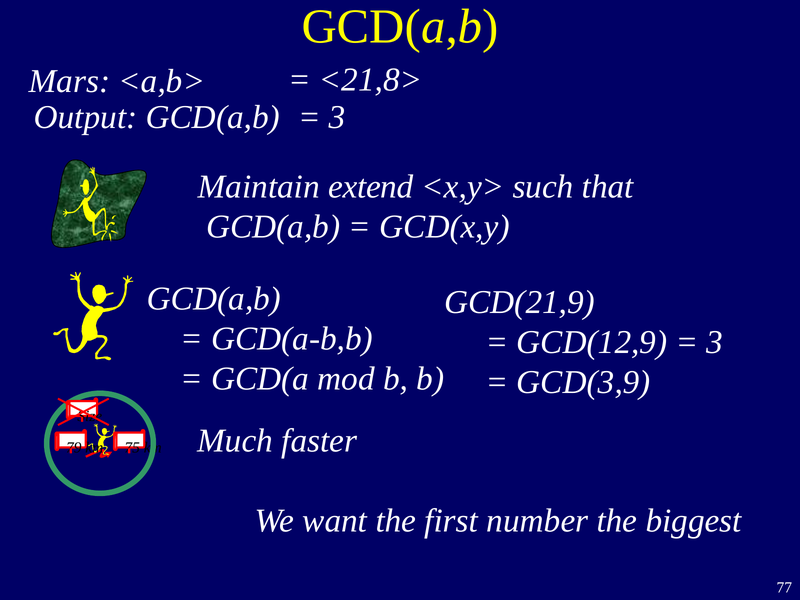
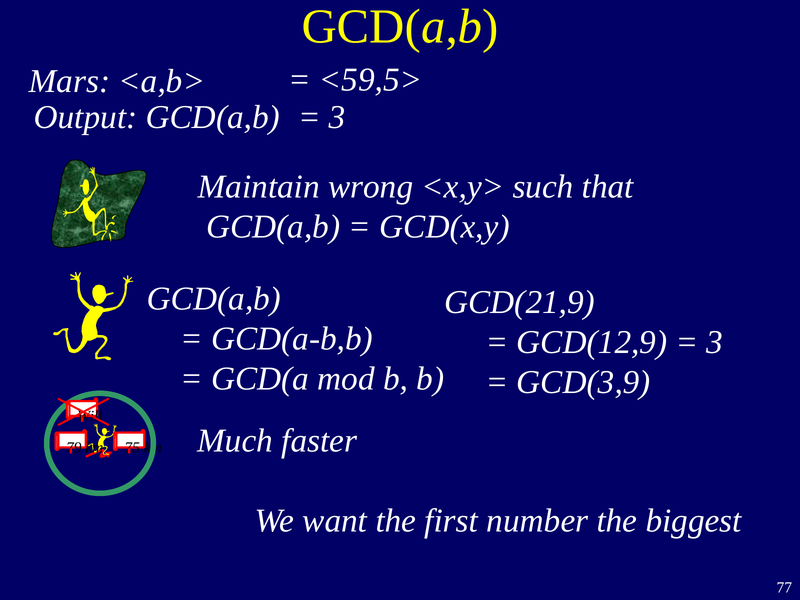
<21,8>: <21,8> -> <59,5>
extend: extend -> wrong
Size: Size -> Will
